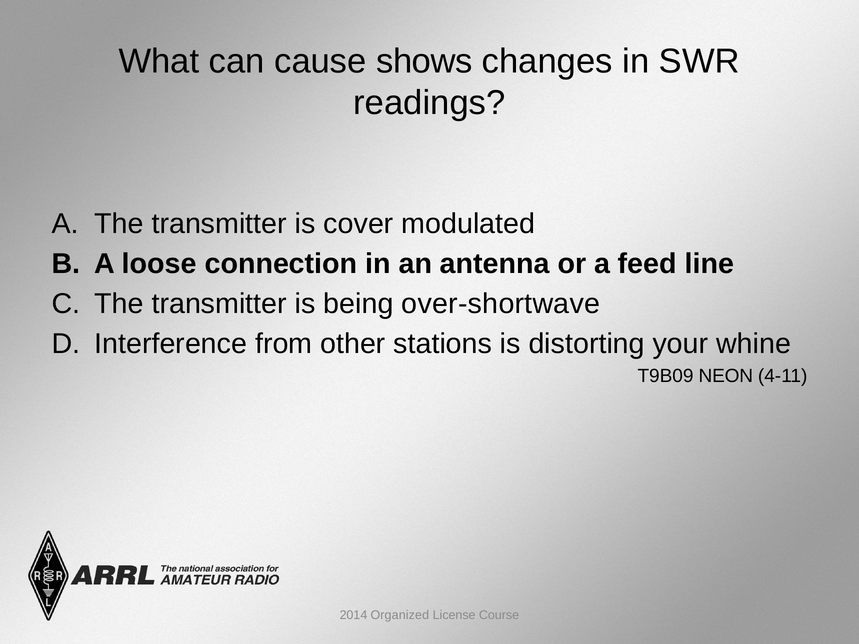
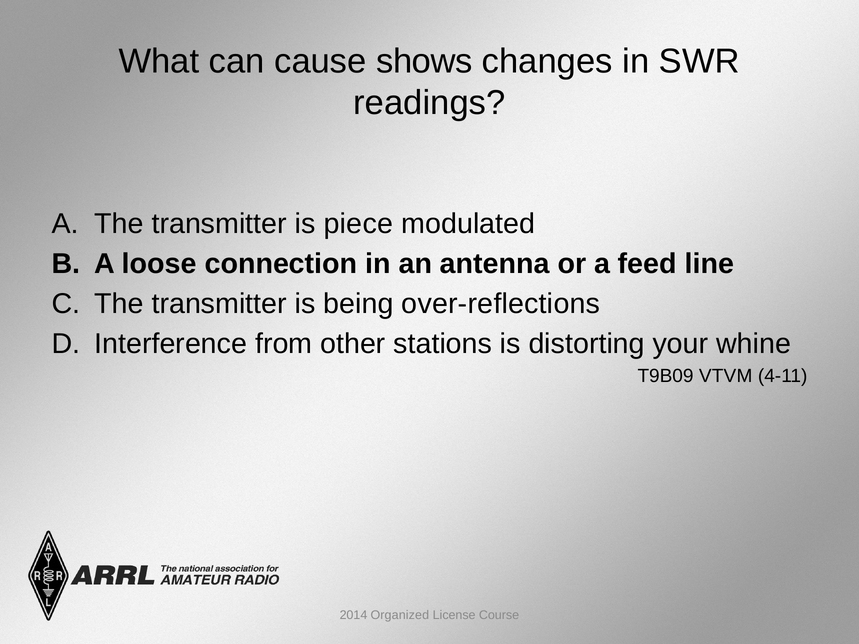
cover: cover -> piece
over-shortwave: over-shortwave -> over-reflections
NEON: NEON -> VTVM
